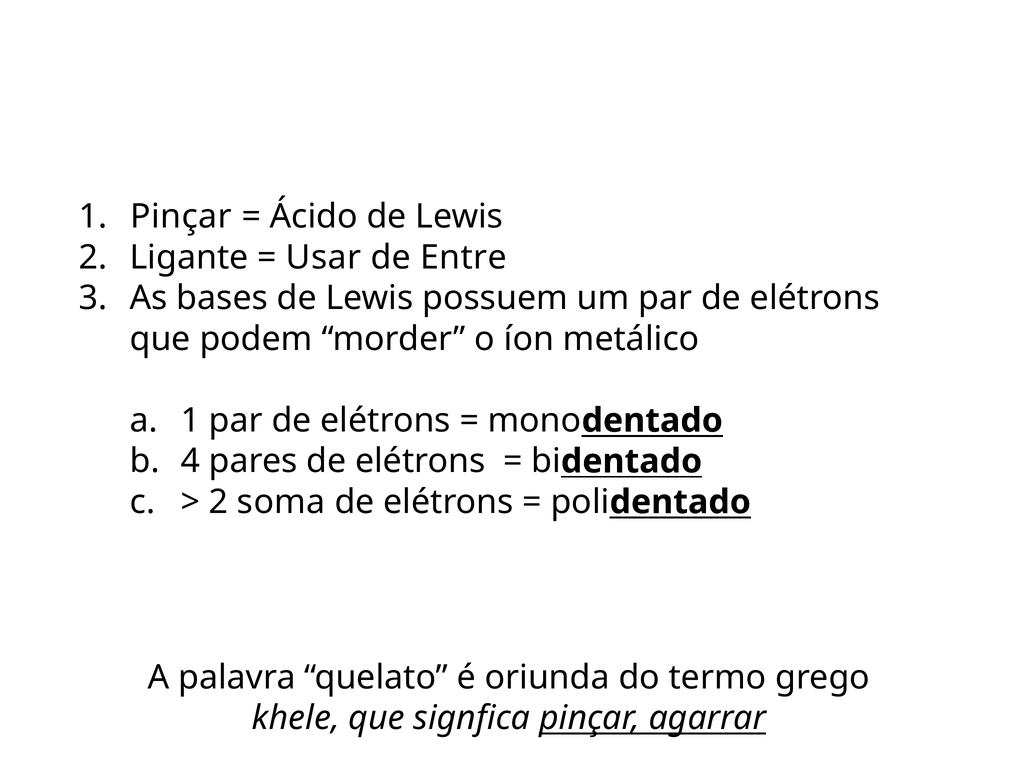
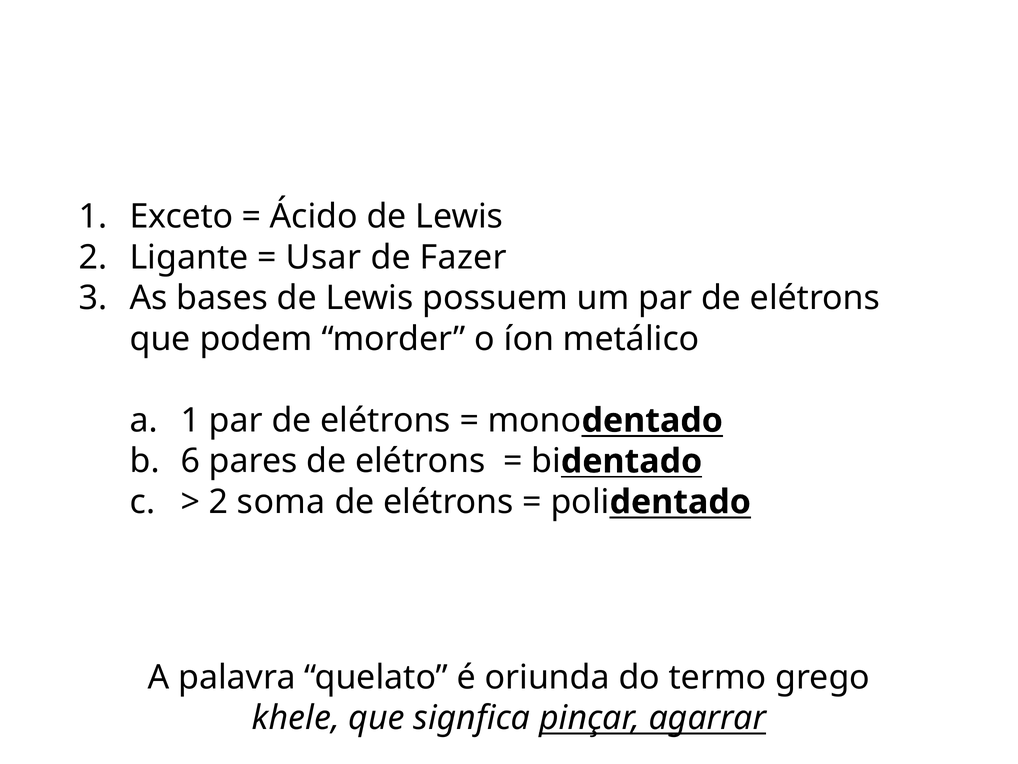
1 Pinçar: Pinçar -> Exceto
Entre: Entre -> Fazer
4: 4 -> 6
